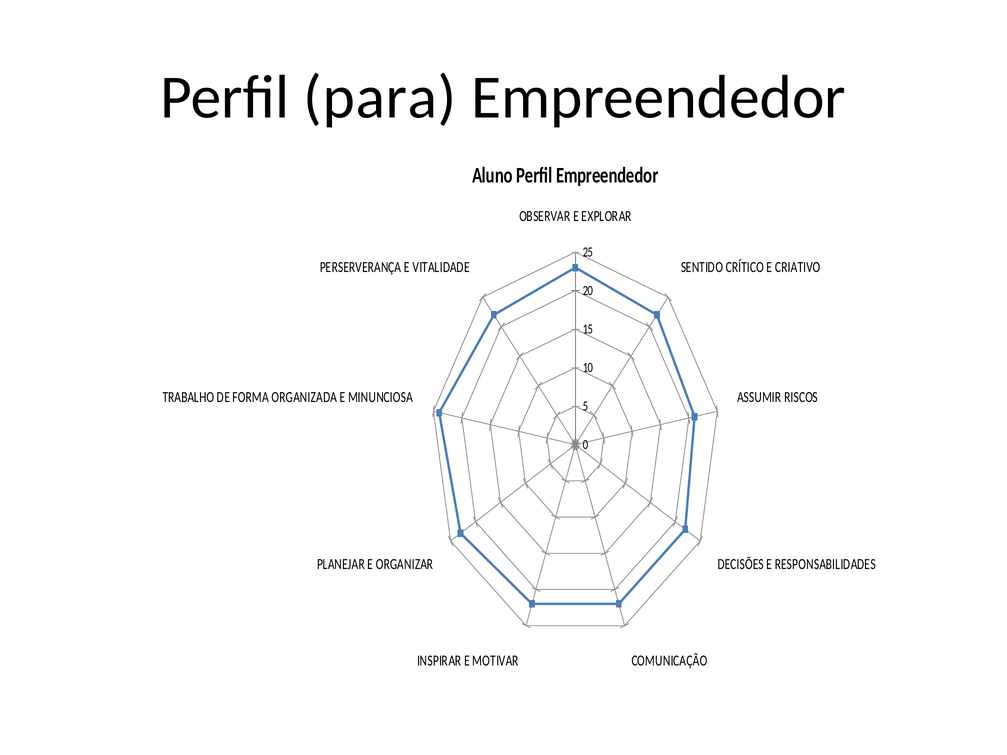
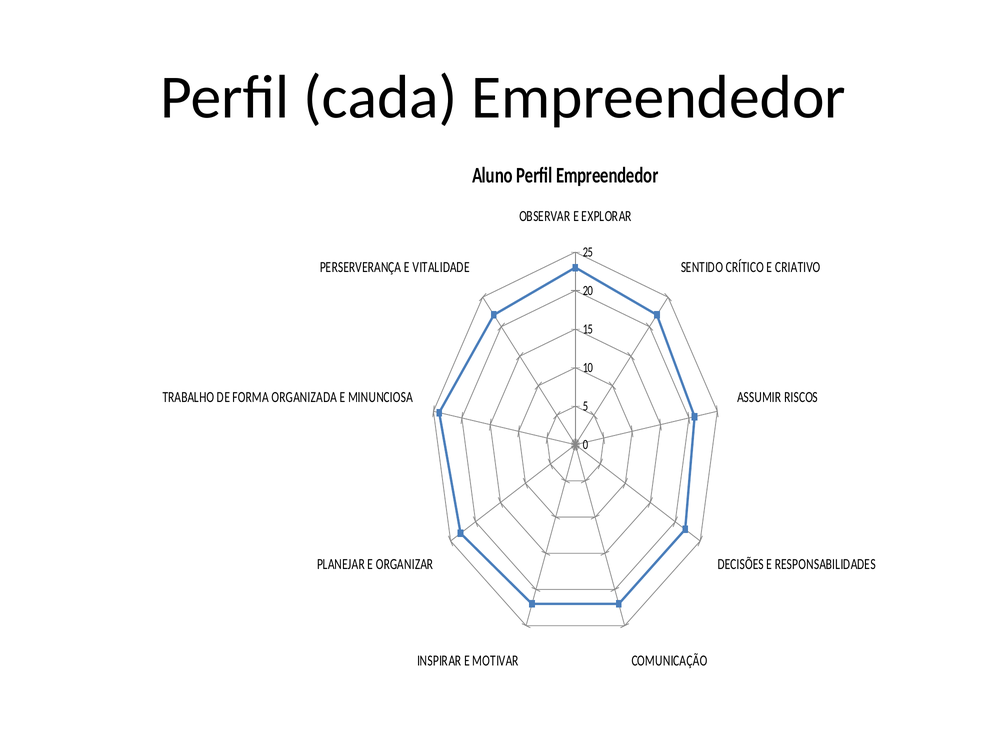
para: para -> cada
